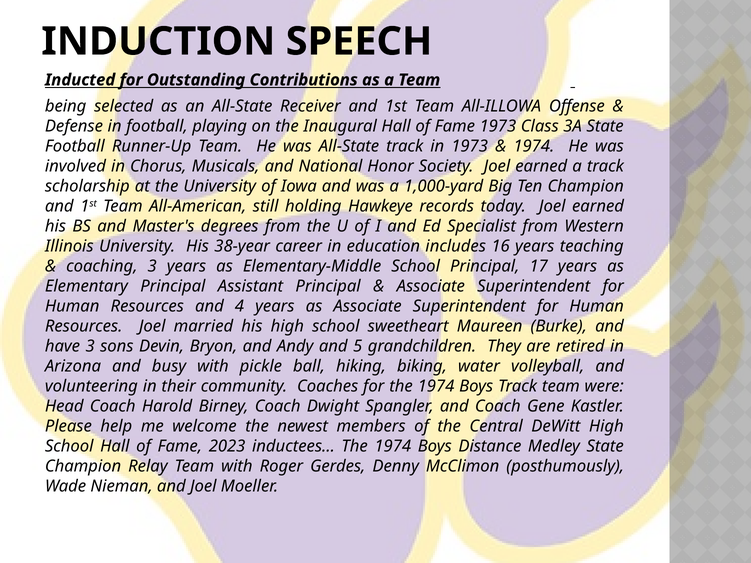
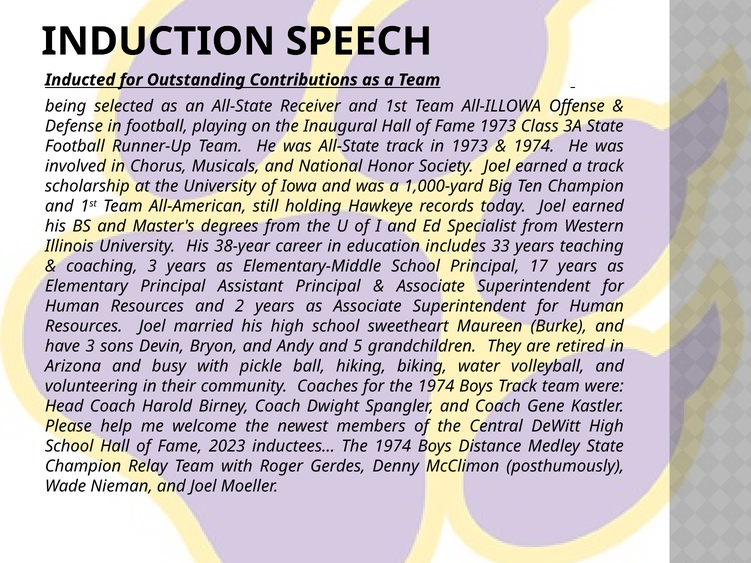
16: 16 -> 33
4: 4 -> 2
